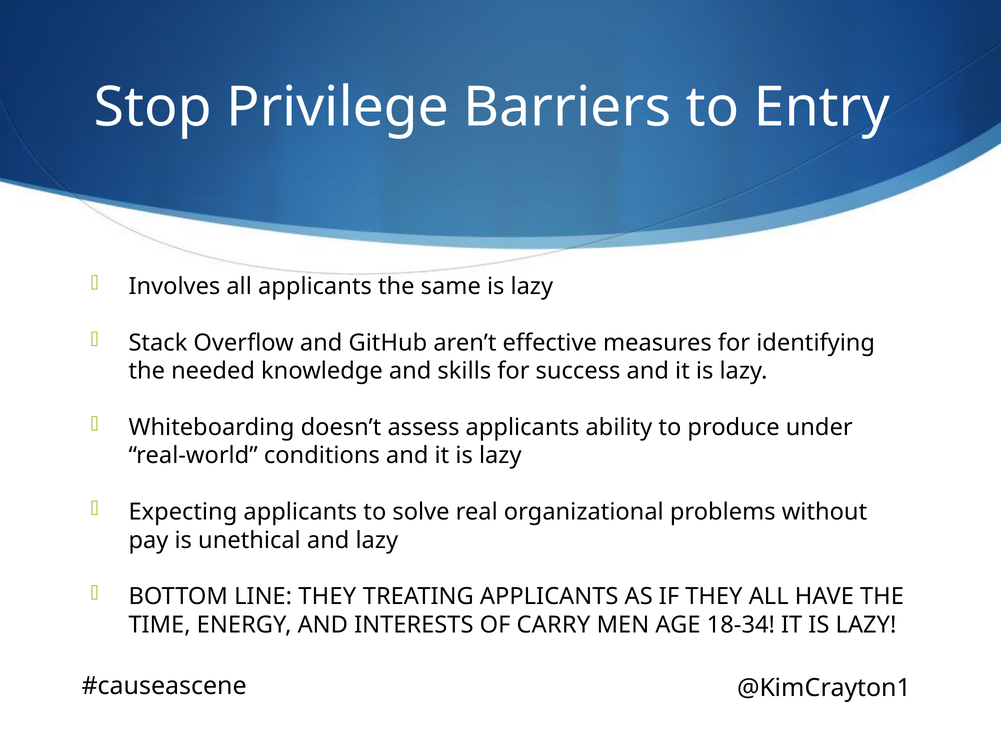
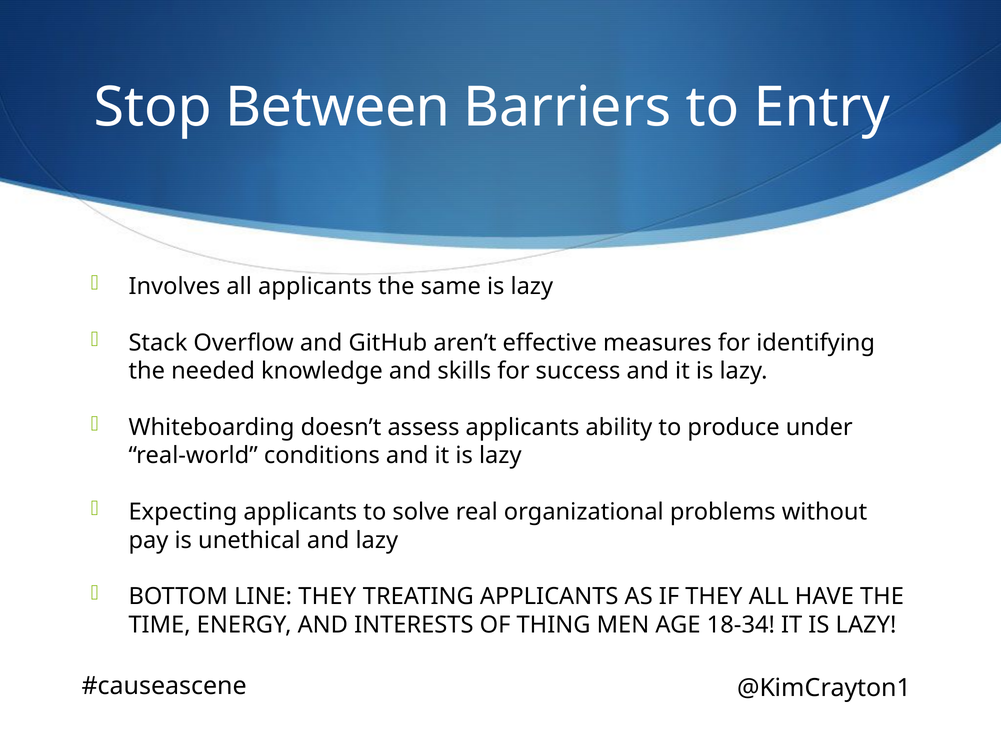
Privilege: Privilege -> Between
CARRY: CARRY -> THING
